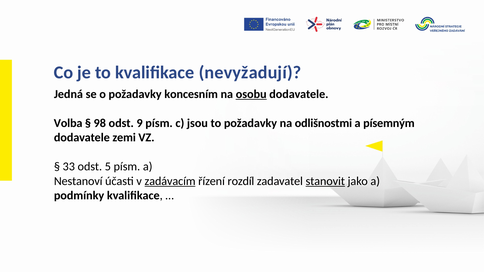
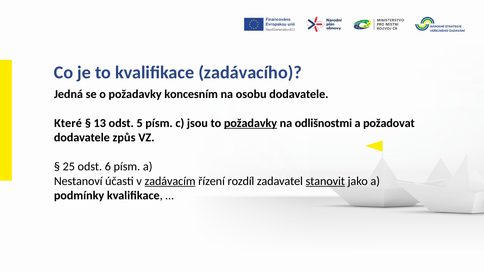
nevyžadují: nevyžadují -> zadávacího
osobu underline: present -> none
Volba: Volba -> Které
98: 98 -> 13
9: 9 -> 5
požadavky at (250, 123) underline: none -> present
písemným: písemným -> požadovat
zemi: zemi -> způs
33: 33 -> 25
5: 5 -> 6
